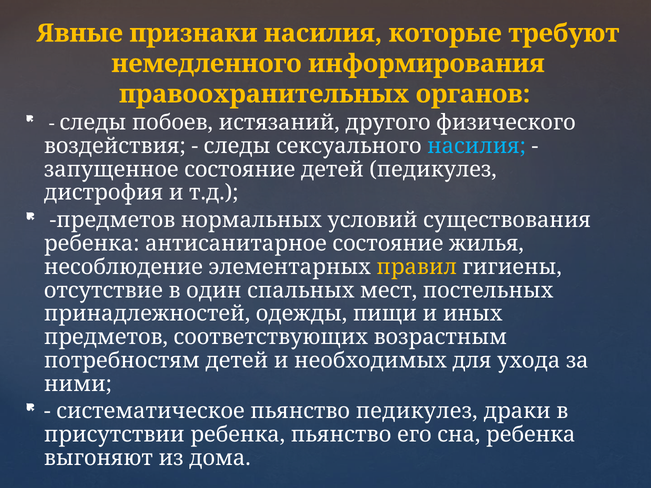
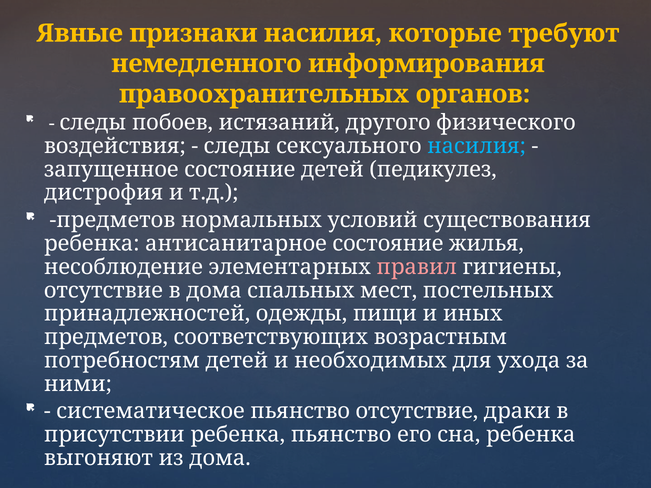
правил colour: yellow -> pink
в один: один -> дома
пьянство педикулез: педикулез -> отсутствие
